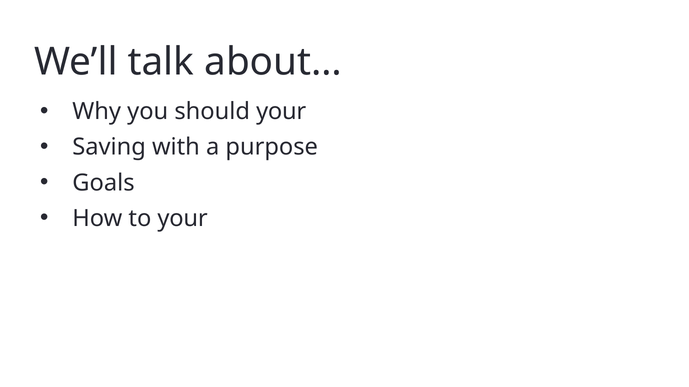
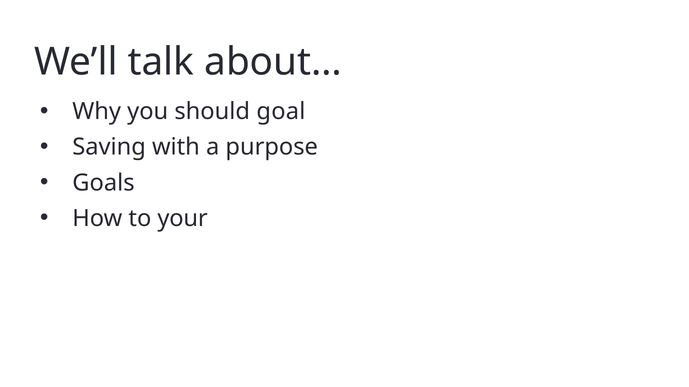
should your: your -> goal
